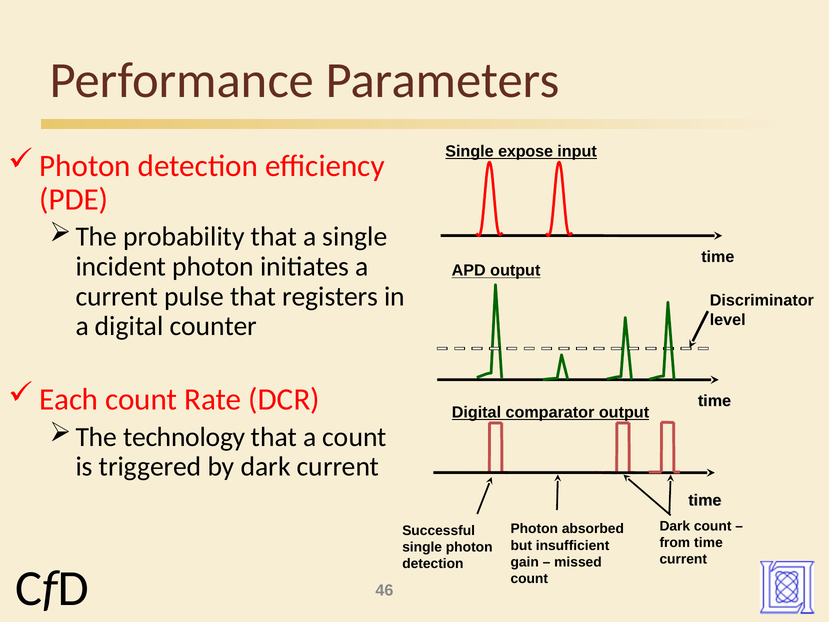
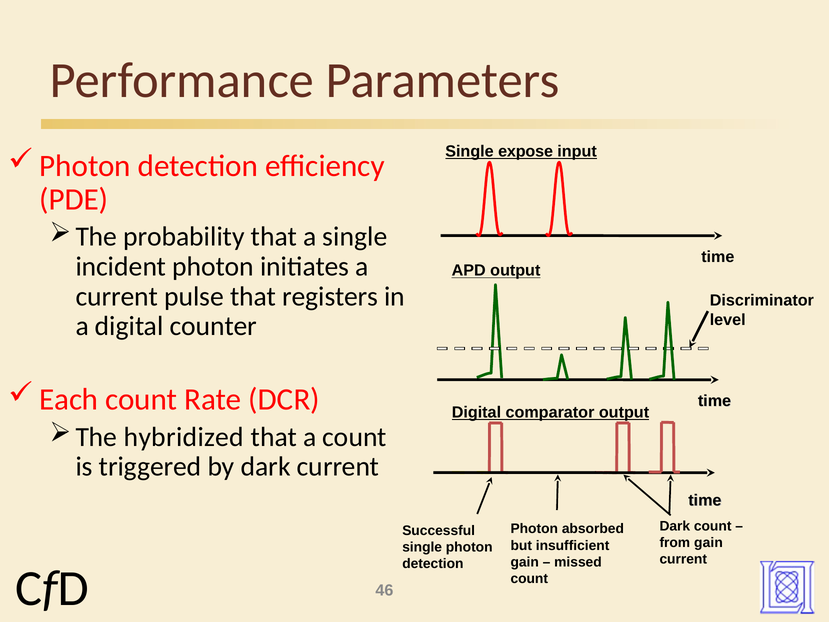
technology: technology -> hybridized
from time: time -> gain
